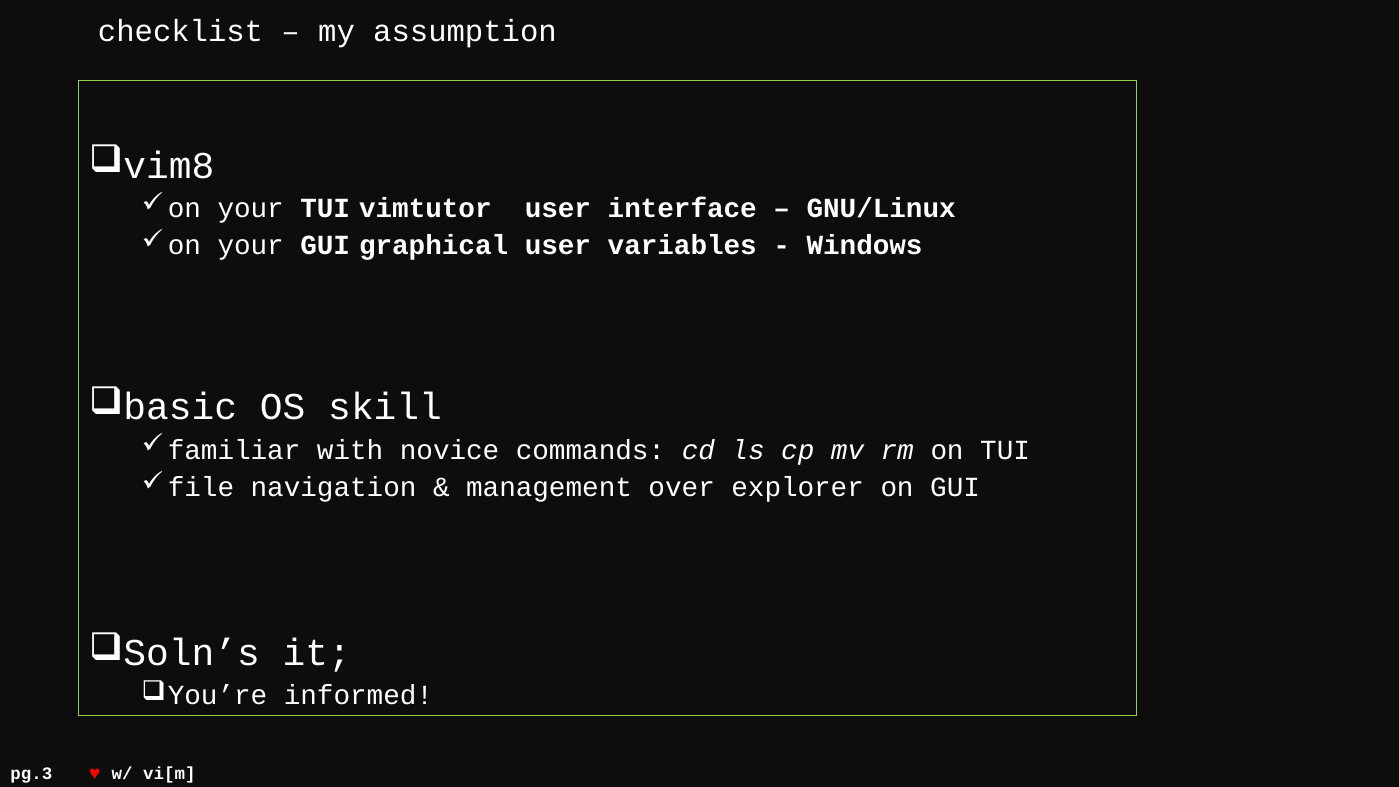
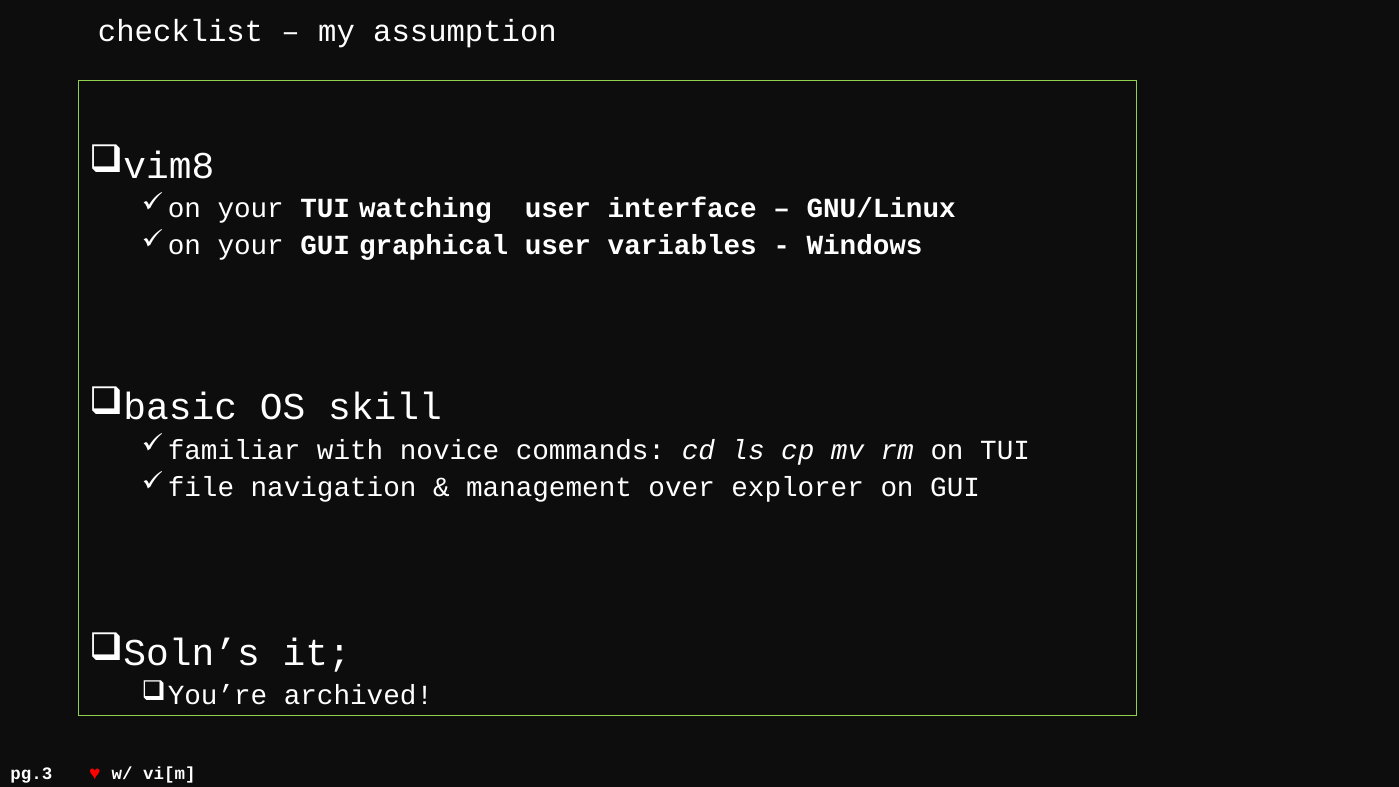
vimtutor: vimtutor -> watching
informed: informed -> archived
